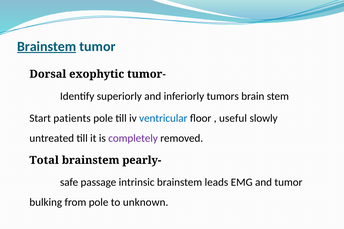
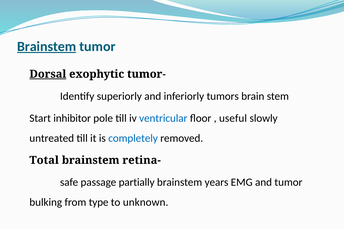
Dorsal underline: none -> present
patients: patients -> inhibitor
completely colour: purple -> blue
pearly-: pearly- -> retina-
intrinsic: intrinsic -> partially
leads: leads -> years
from pole: pole -> type
